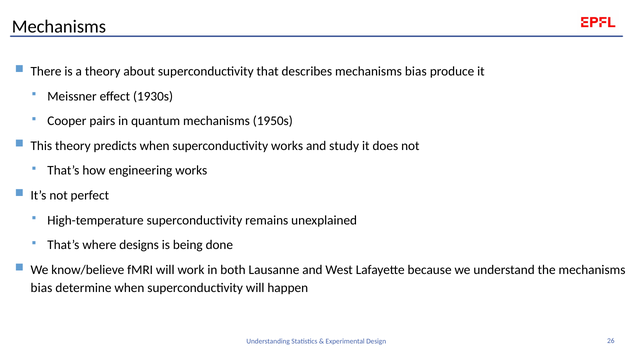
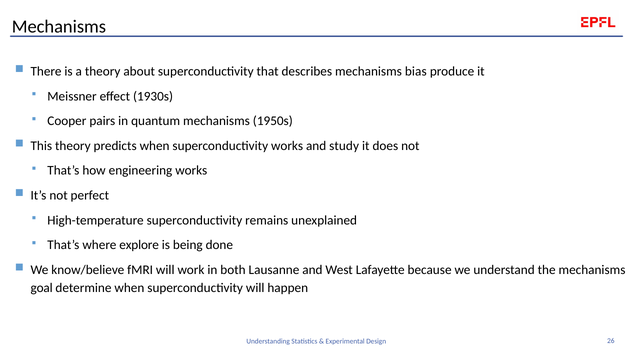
designs: designs -> explore
bias at (41, 288): bias -> goal
